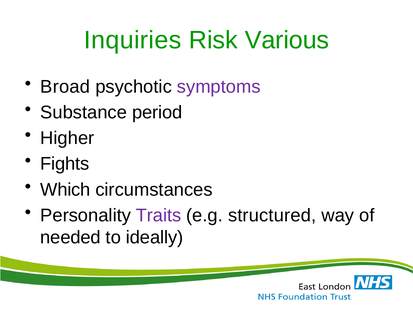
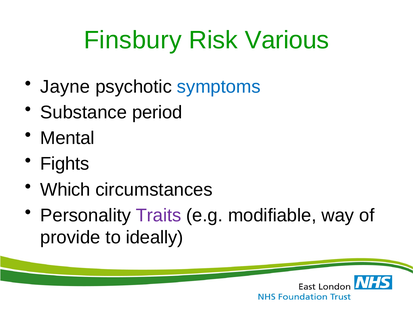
Inquiries: Inquiries -> Finsbury
Broad: Broad -> Jayne
symptoms colour: purple -> blue
Higher: Higher -> Mental
structured: structured -> modifiable
needed: needed -> provide
